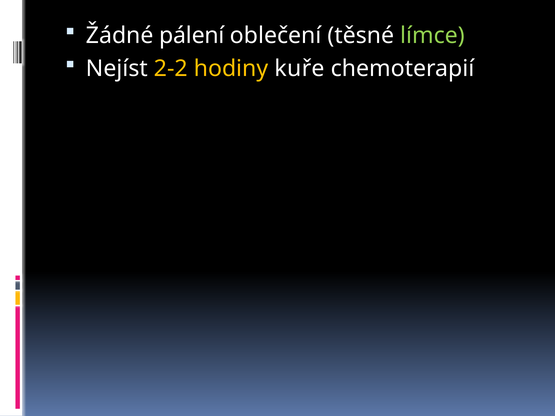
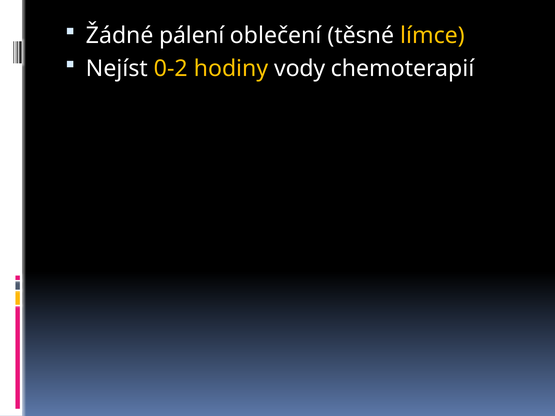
límce colour: light green -> yellow
2-2: 2-2 -> 0-2
kuře: kuře -> vody
